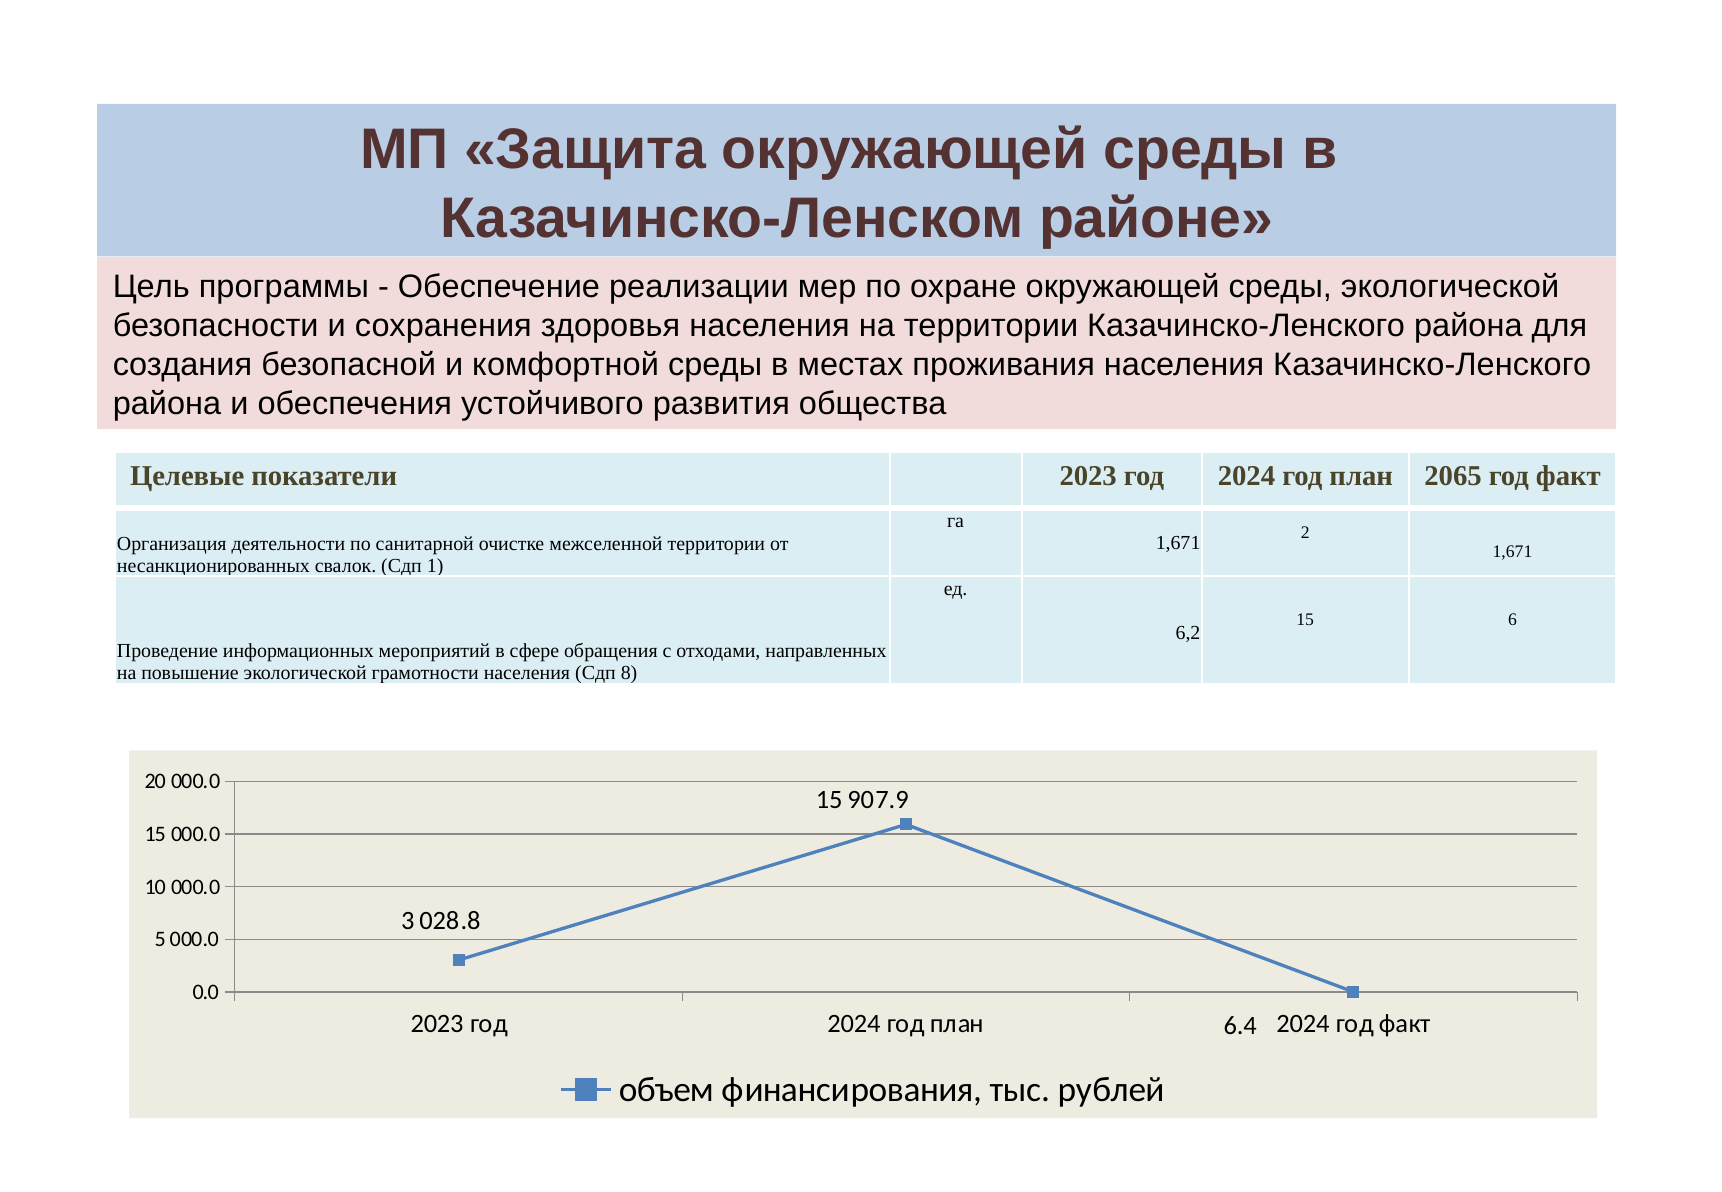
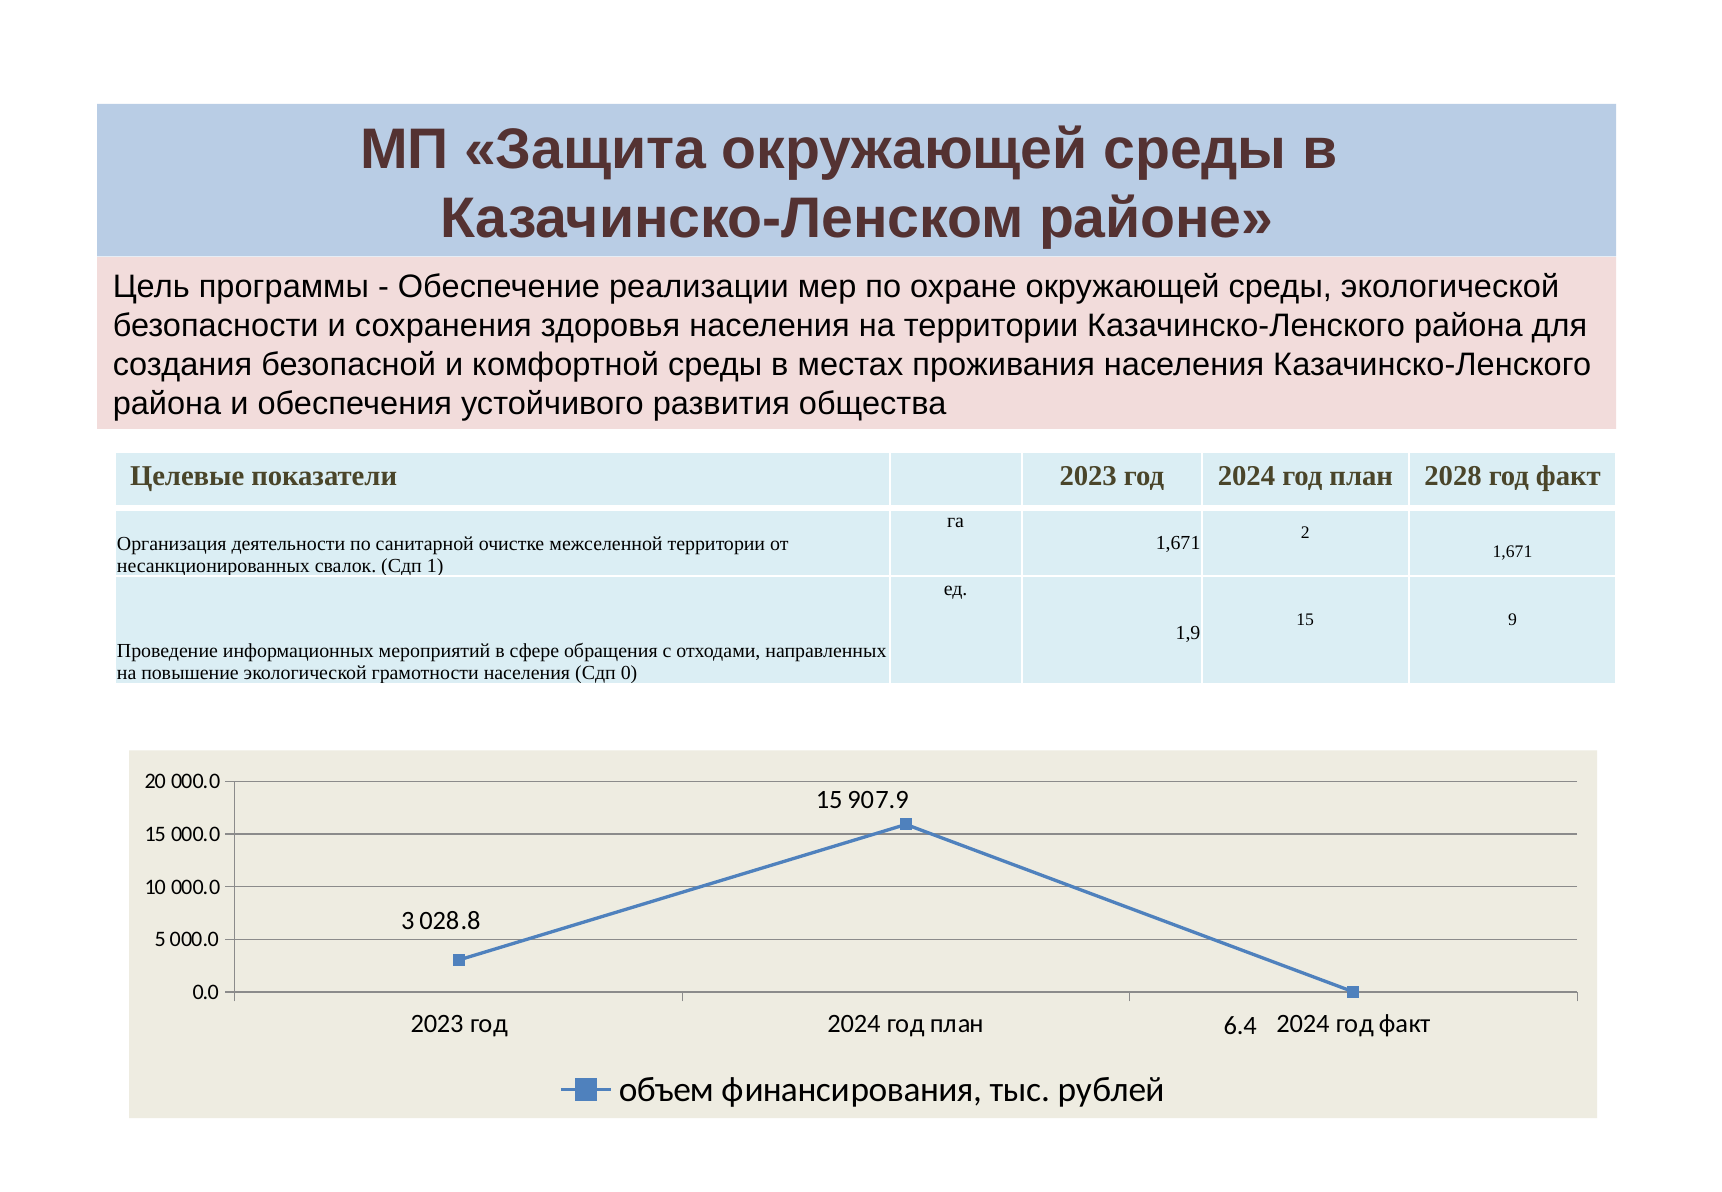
2065: 2065 -> 2028
6: 6 -> 9
6,2: 6,2 -> 1,9
8: 8 -> 0
